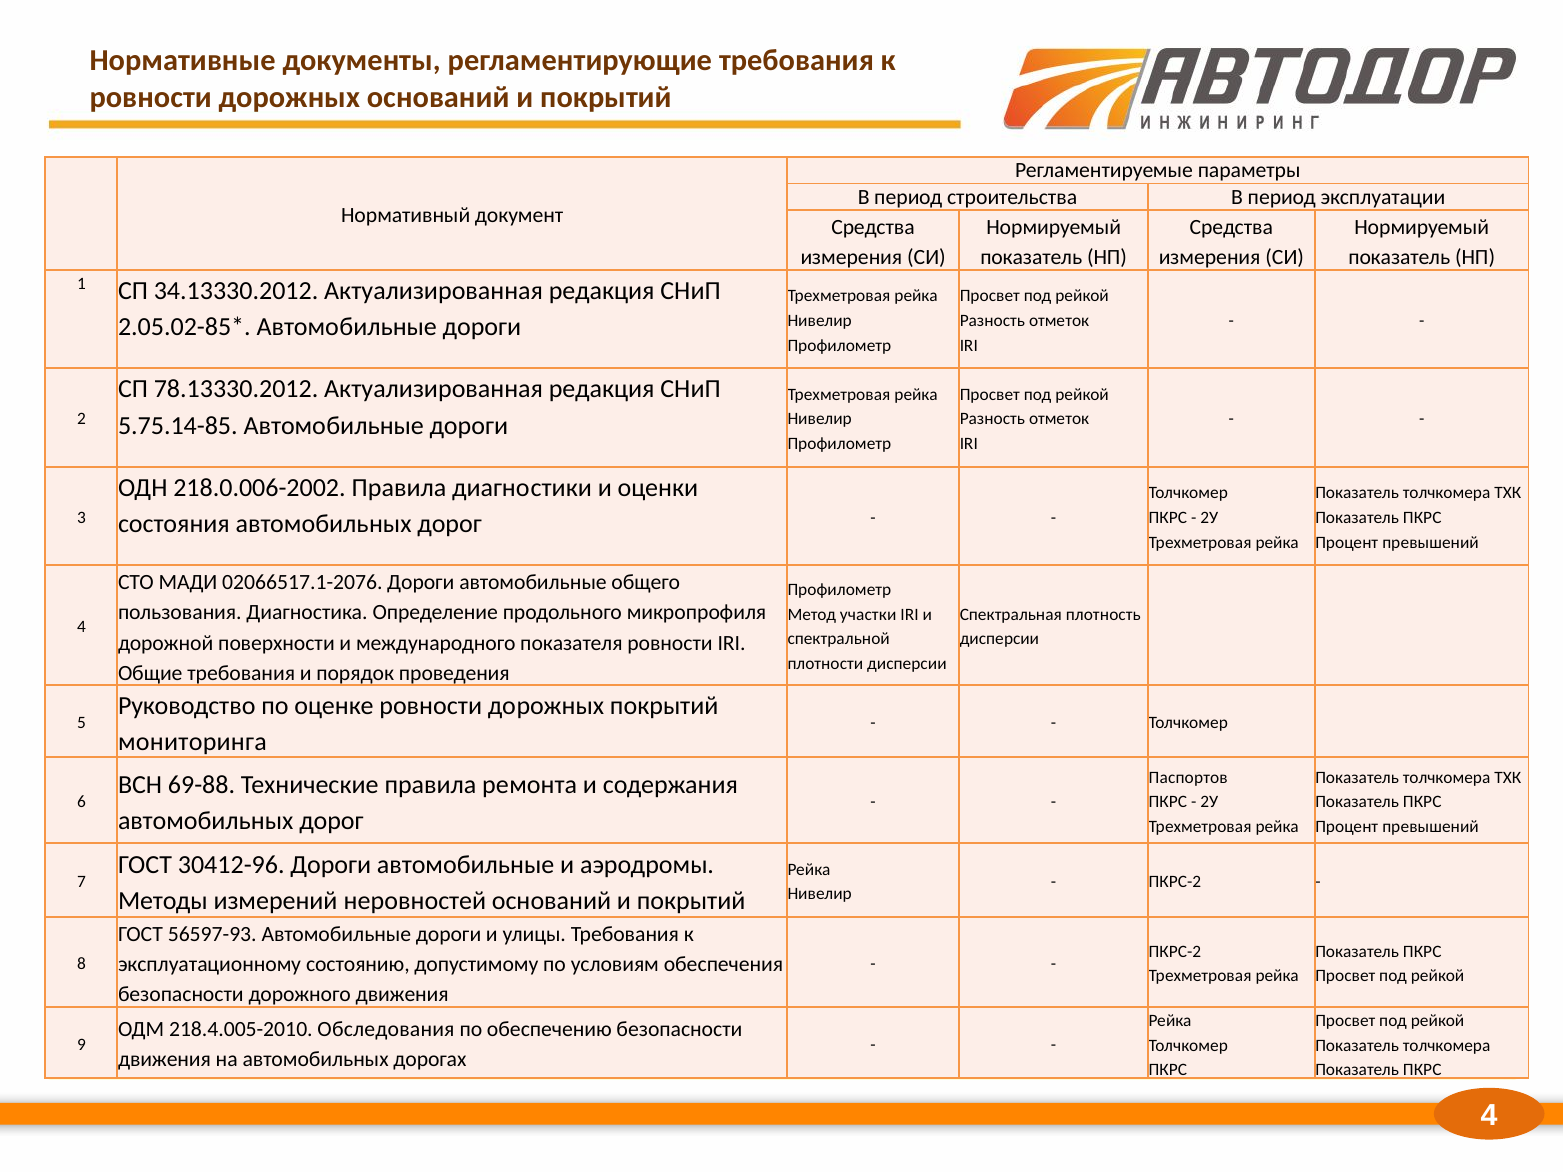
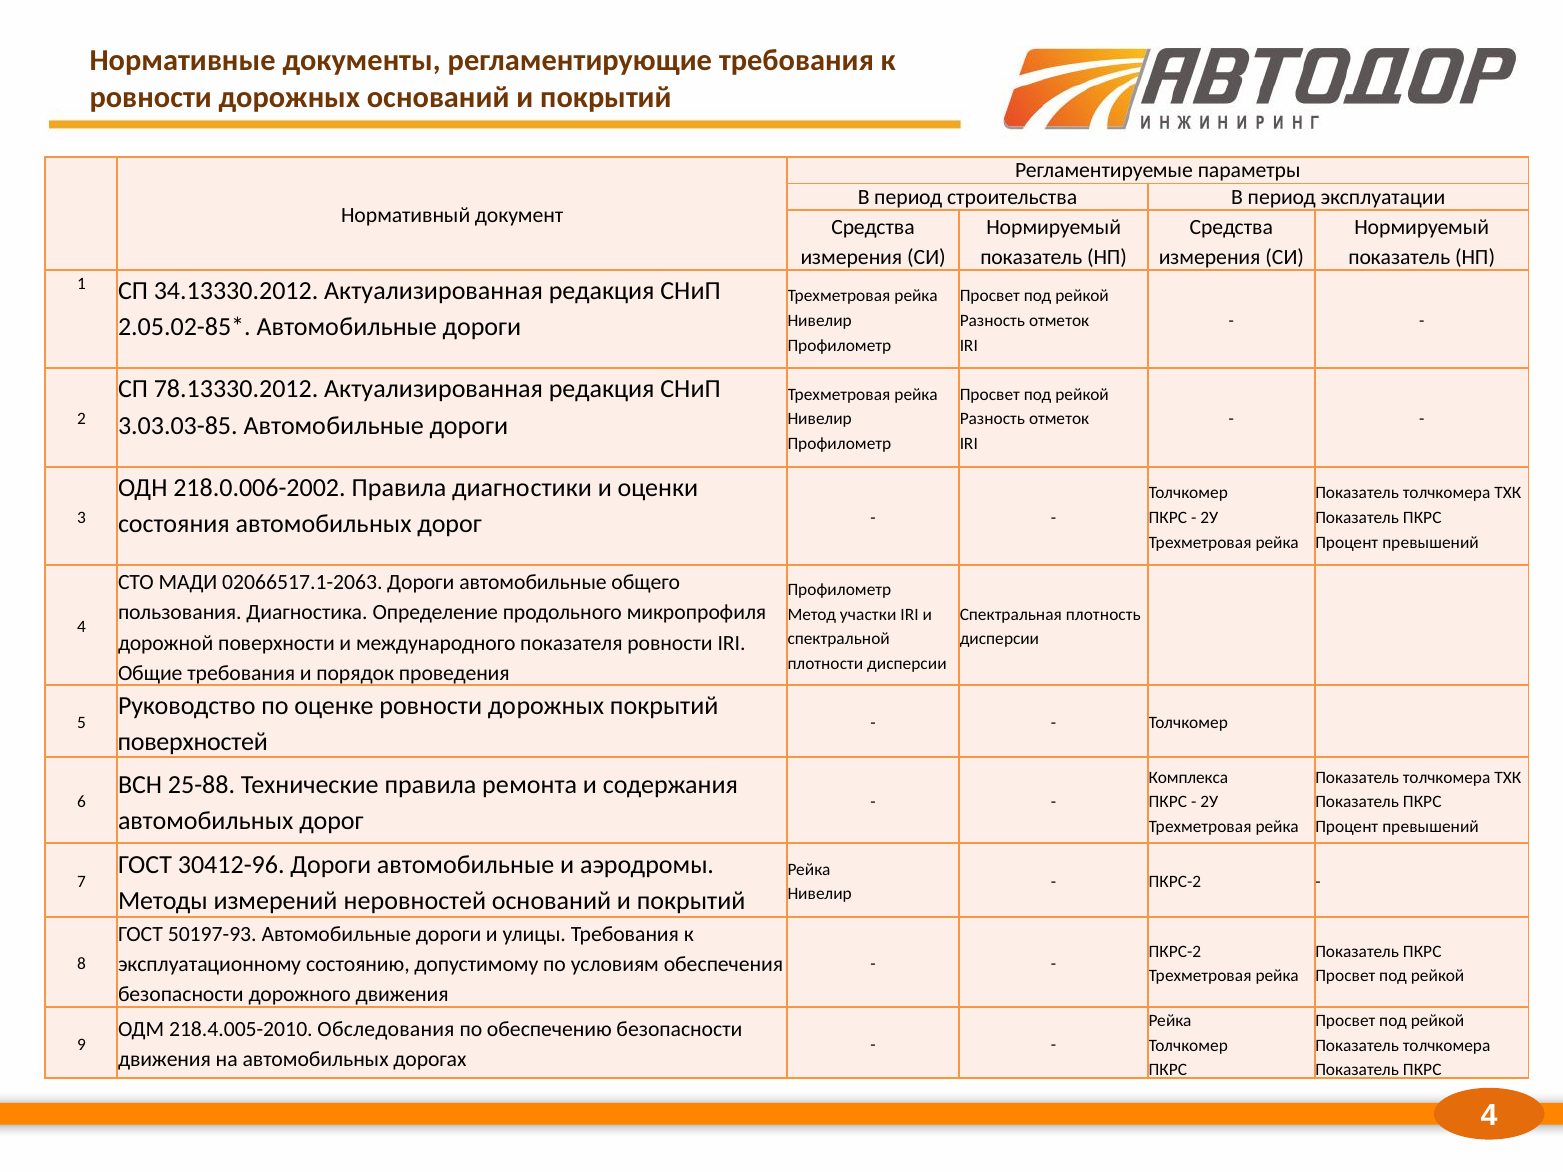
5.75.14-85: 5.75.14-85 -> 3.03.03-85
02066517.1-2076: 02066517.1-2076 -> 02066517.1-2063
мониторинга: мониторинга -> поверхностей
Паспортов: Паспортов -> Комплекса
69-88: 69-88 -> 25-88
56597-93: 56597-93 -> 50197-93
